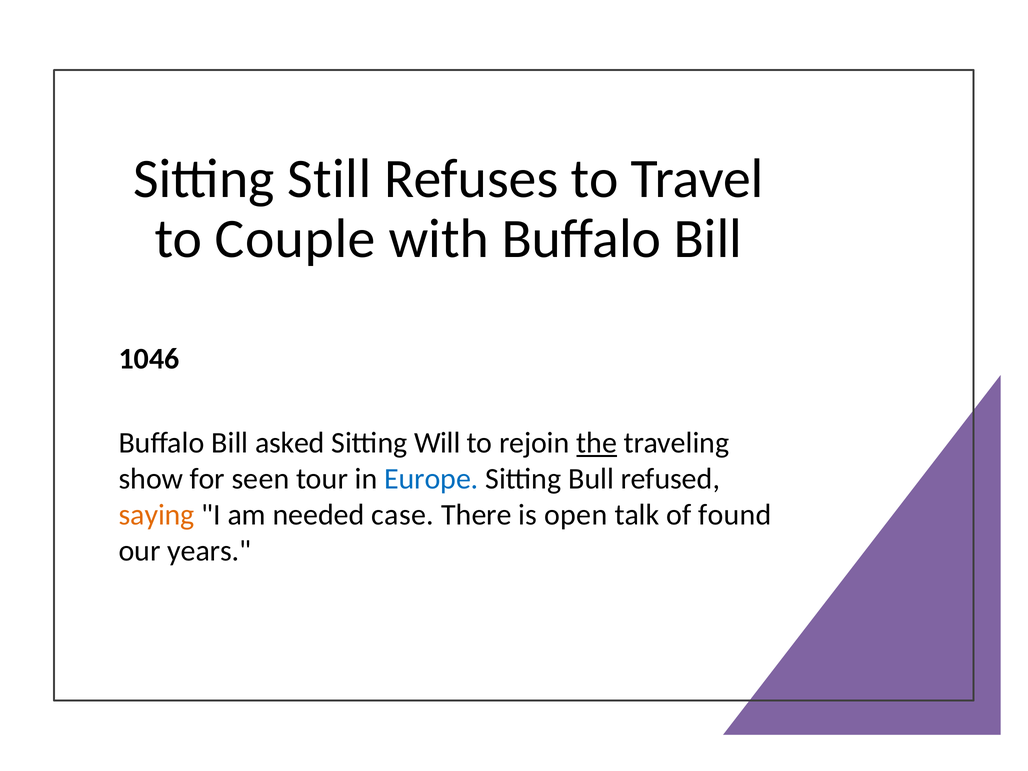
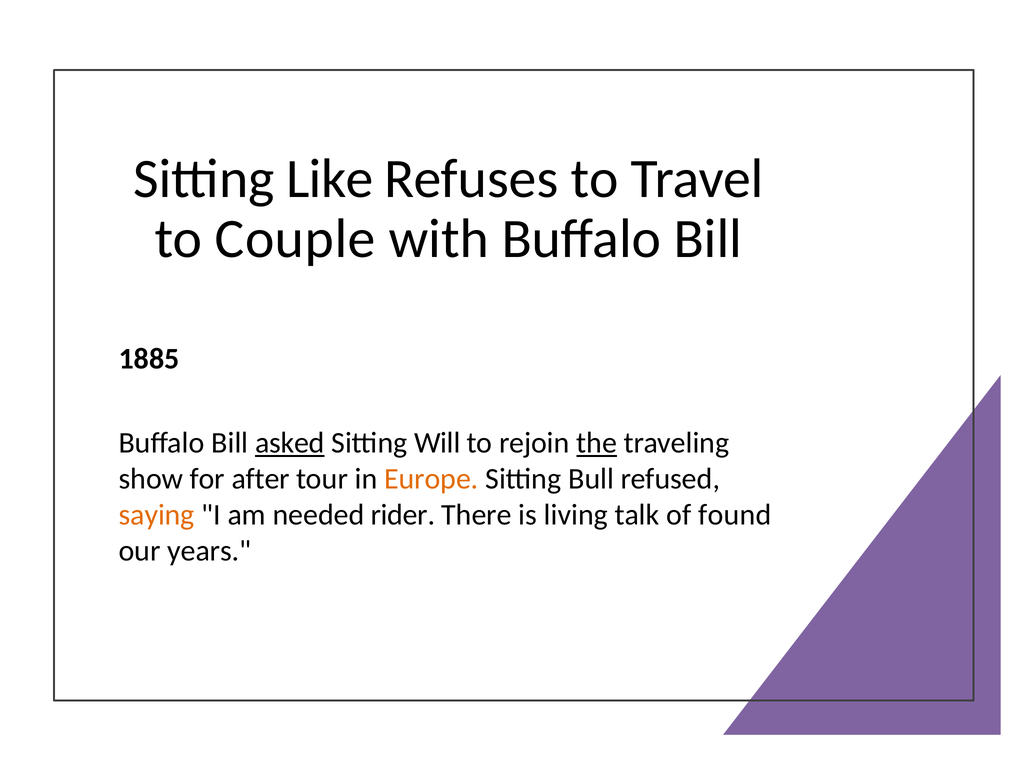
Still: Still -> Like
1046: 1046 -> 1885
asked underline: none -> present
seen: seen -> after
Europe colour: blue -> orange
case: case -> rider
open: open -> living
